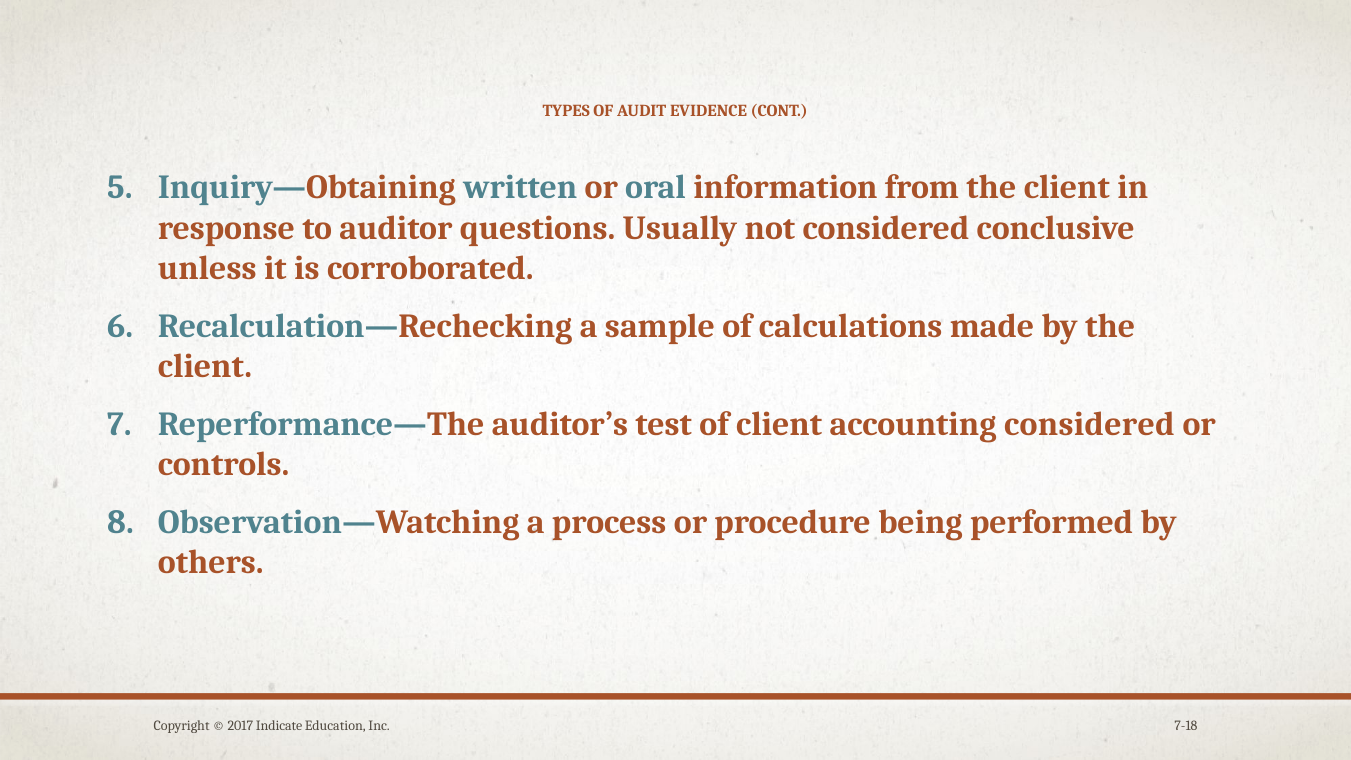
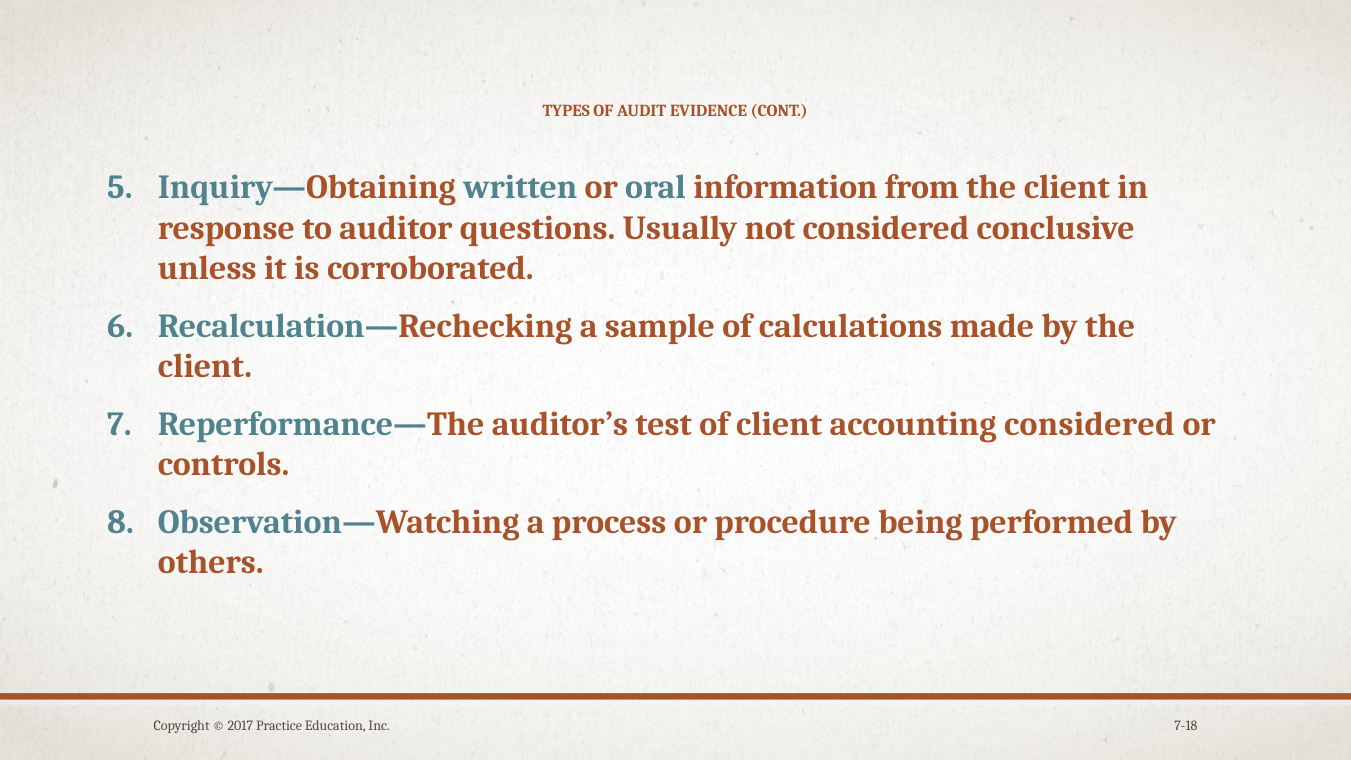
Indicate: Indicate -> Practice
